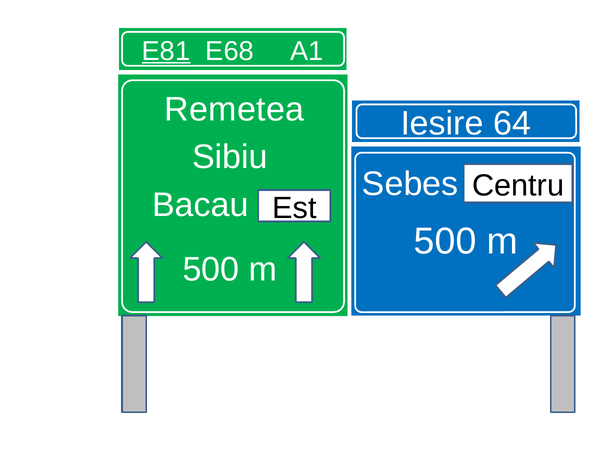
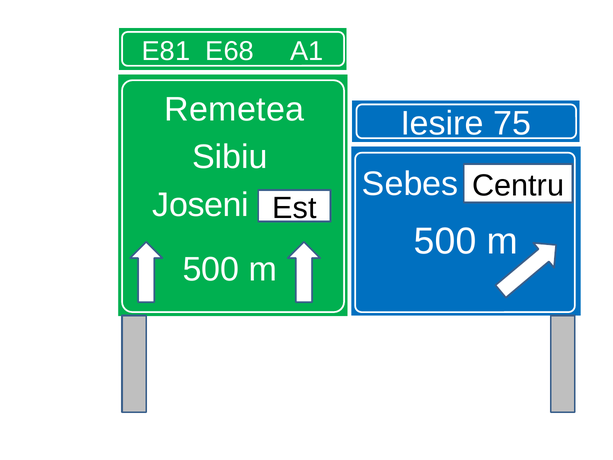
E81 underline: present -> none
64: 64 -> 75
Bacau: Bacau -> Joseni
